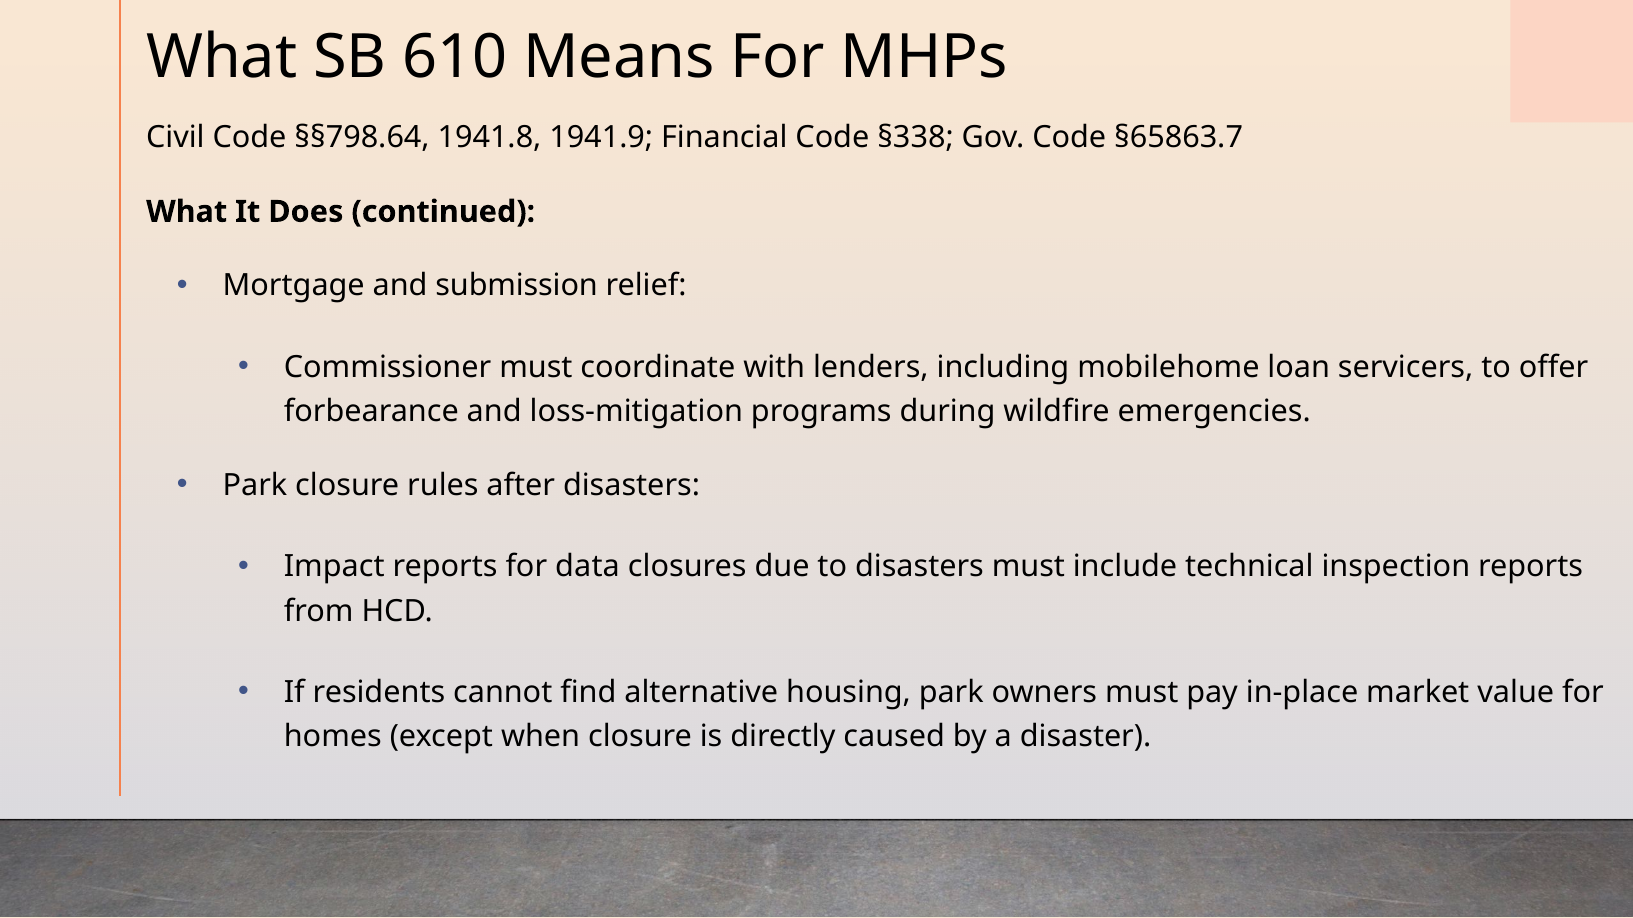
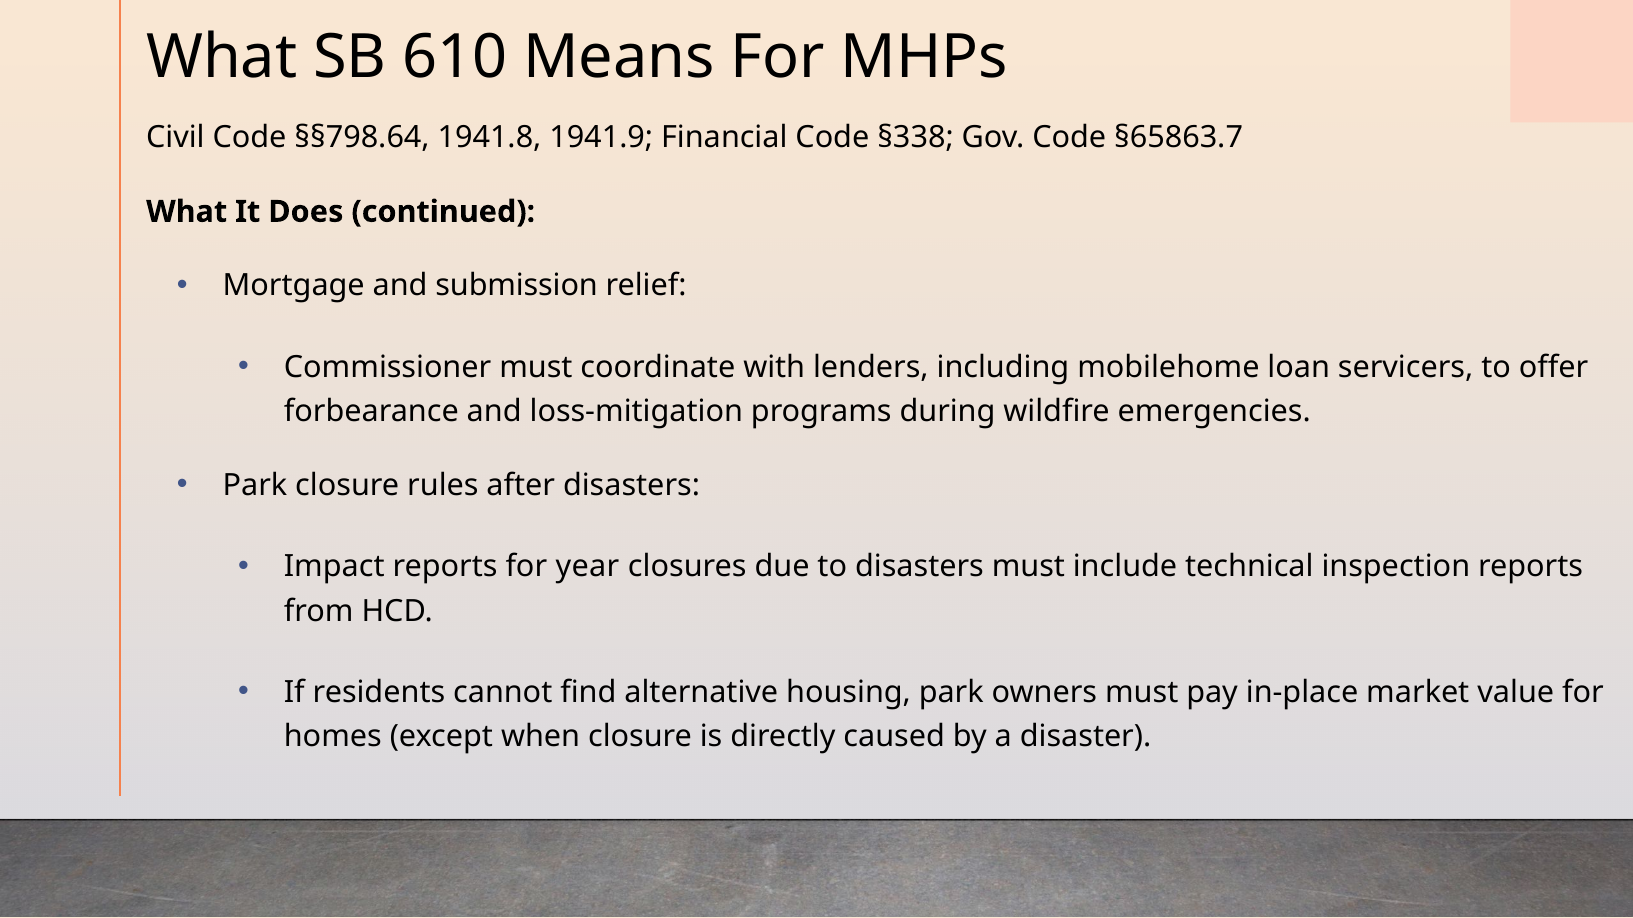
data: data -> year
